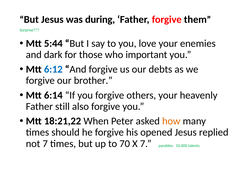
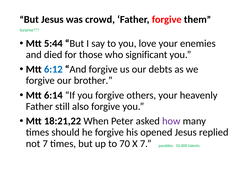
during: during -> crowd
dark: dark -> died
important: important -> significant
how colour: orange -> purple
